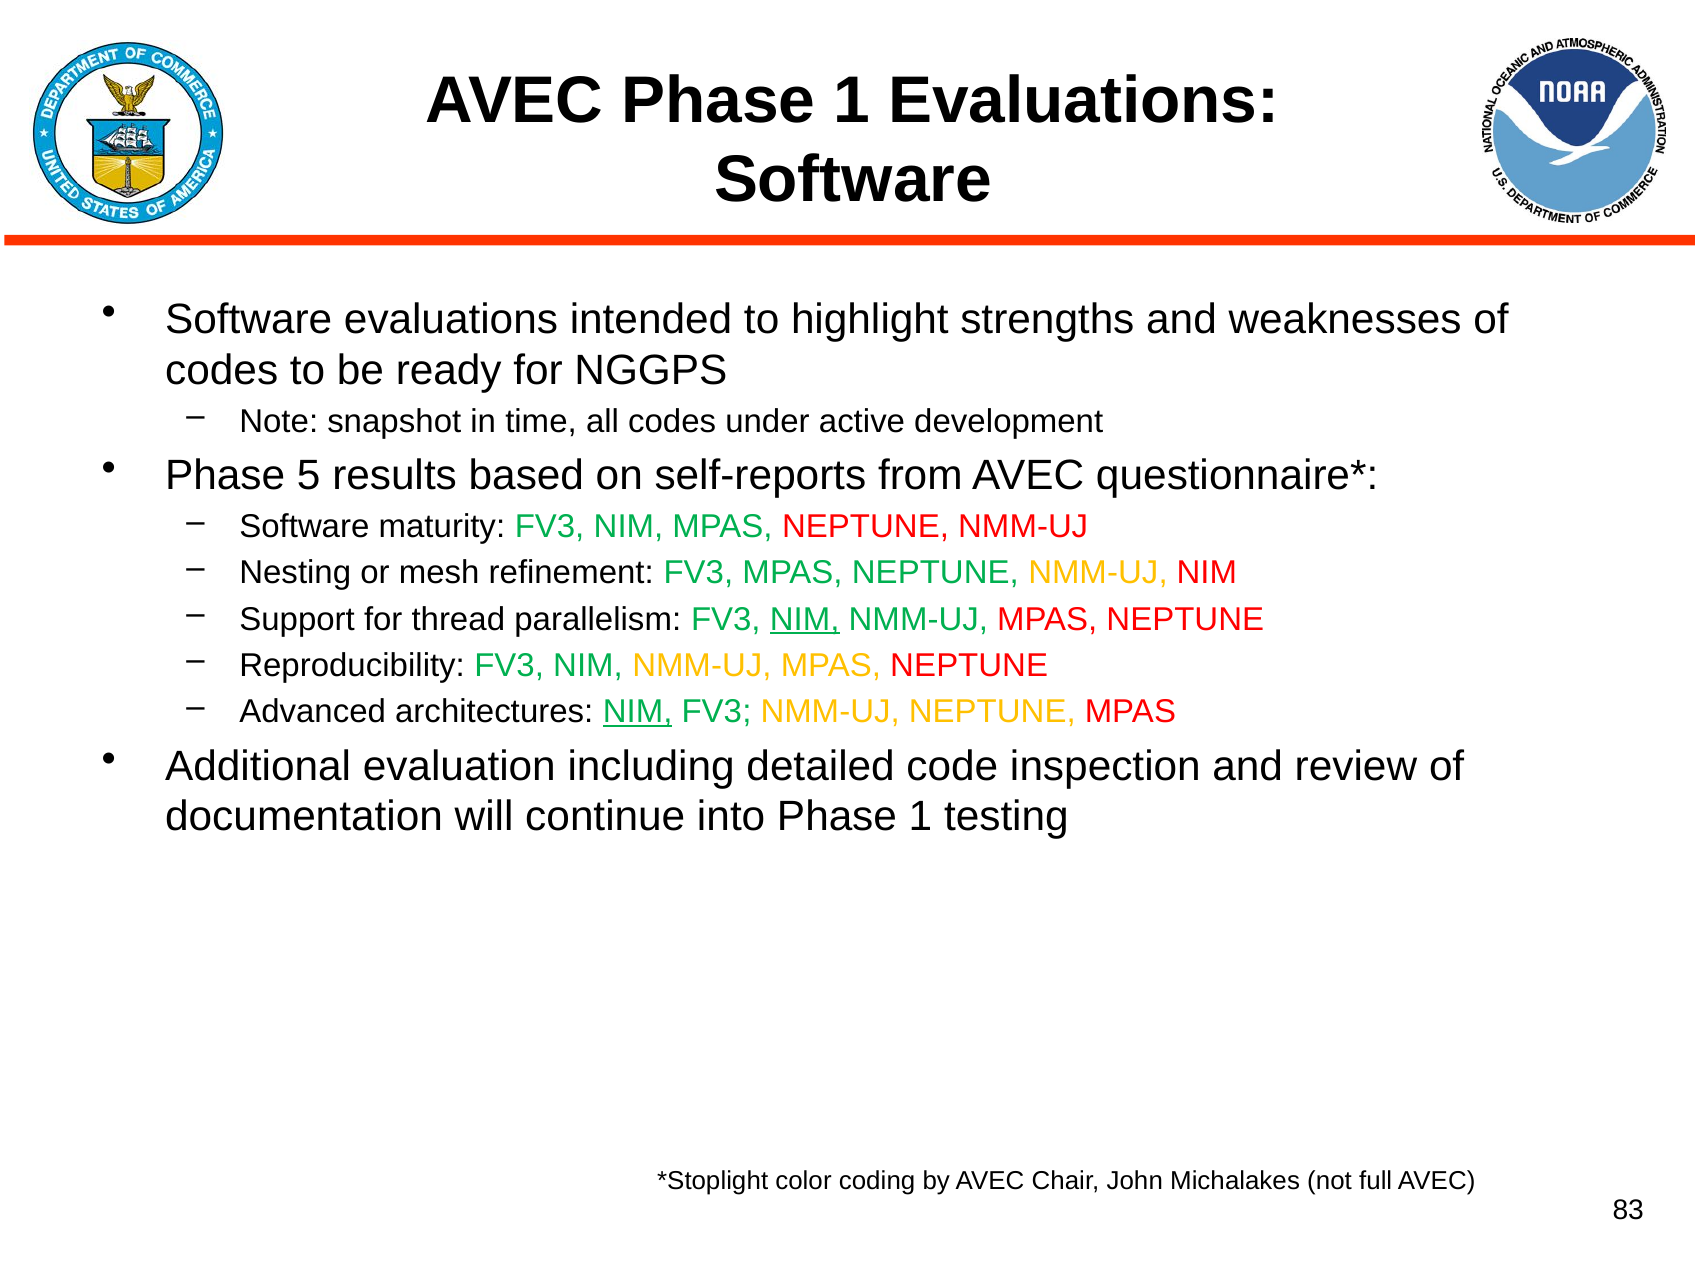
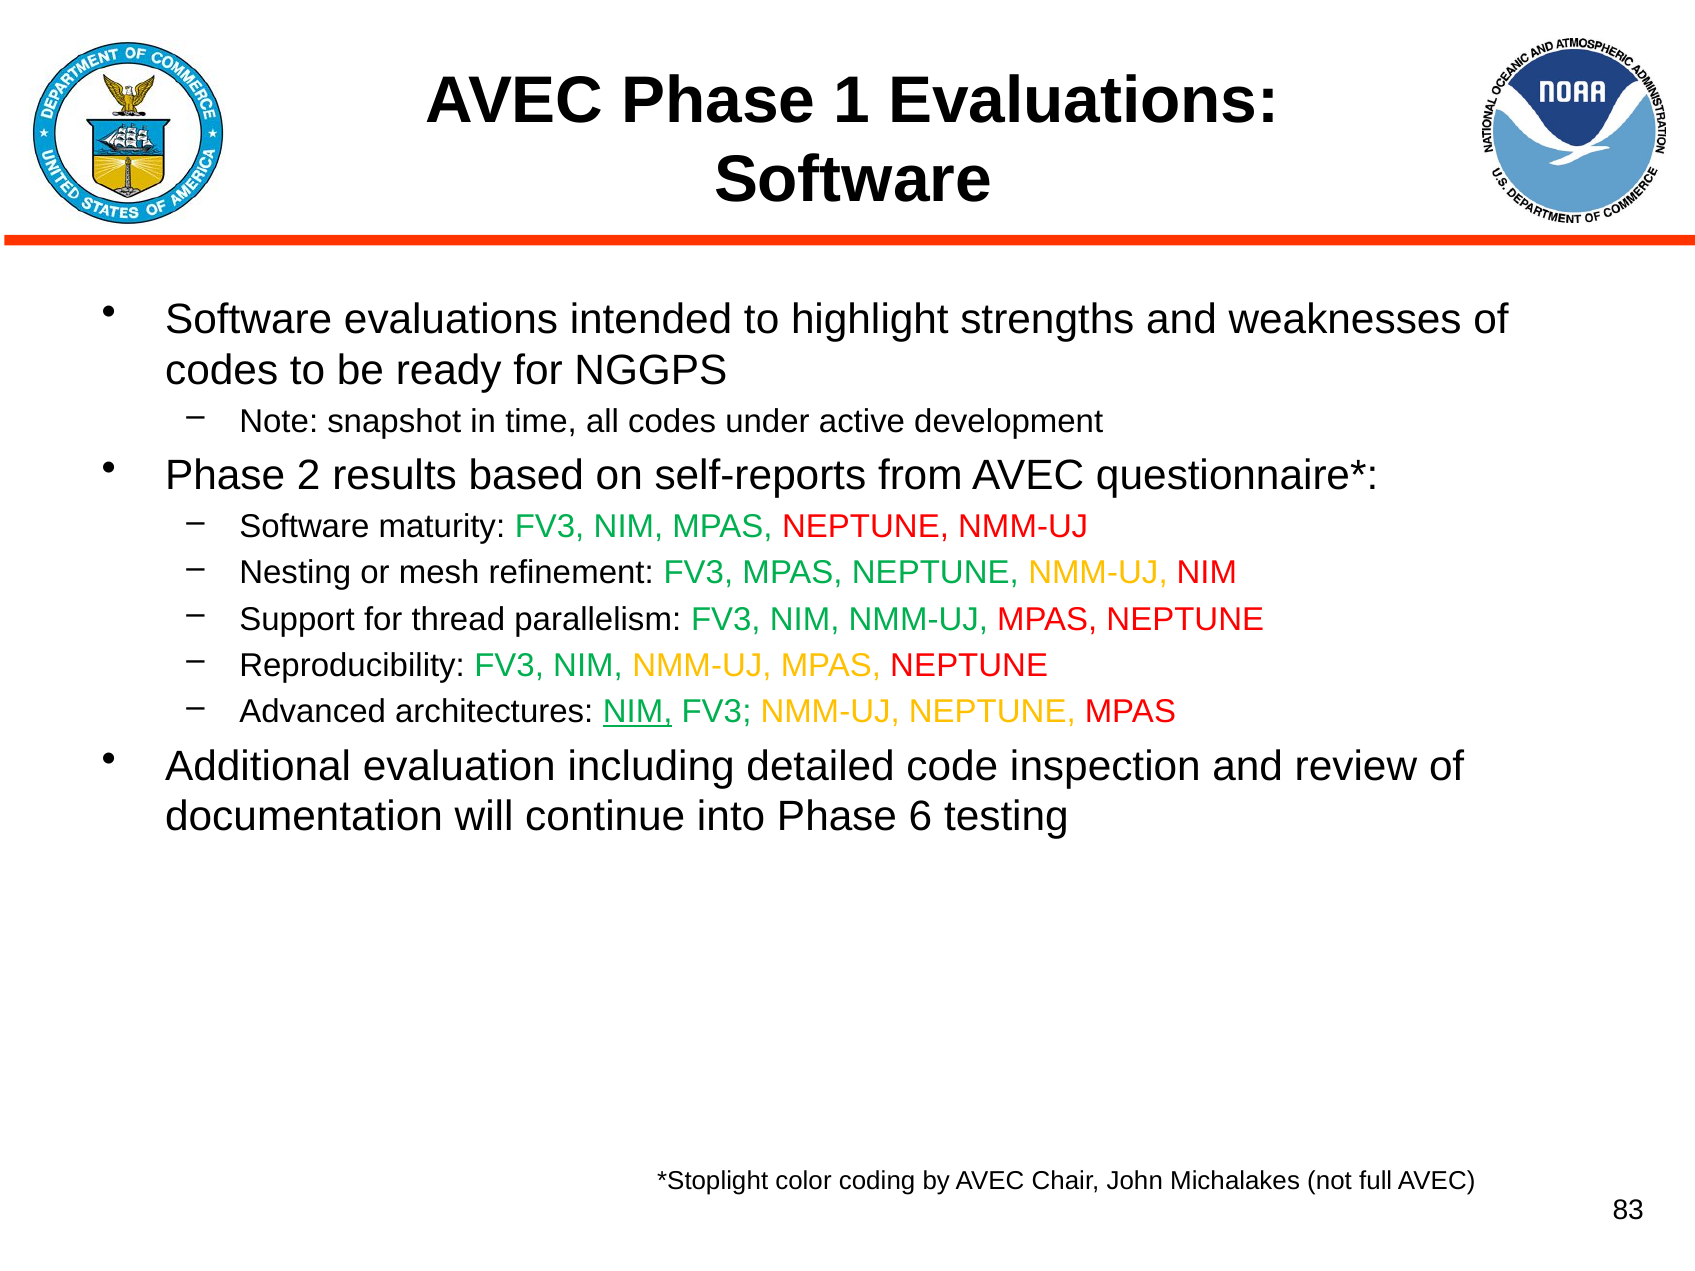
5: 5 -> 2
NIM at (805, 619) underline: present -> none
into Phase 1: 1 -> 6
